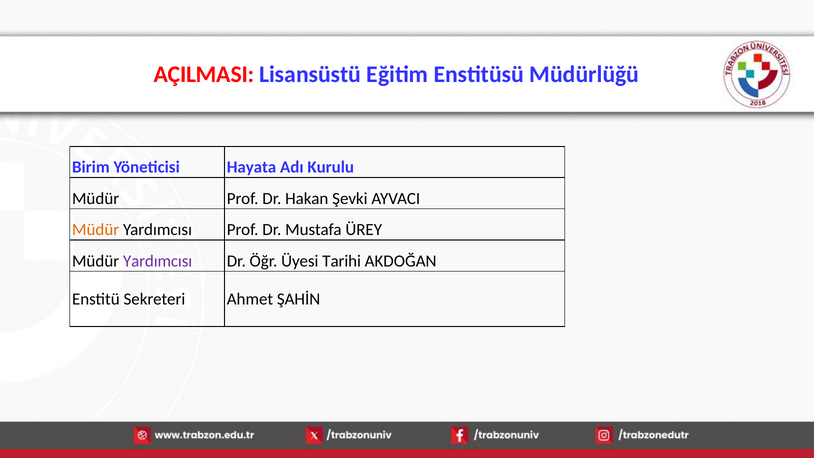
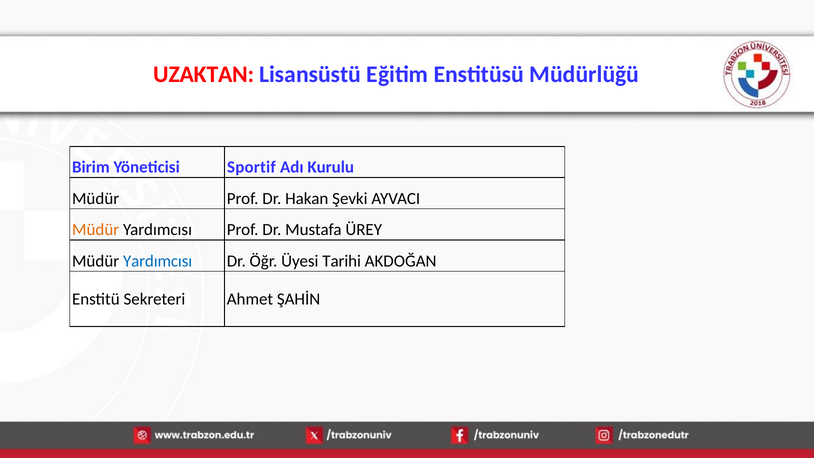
AÇILMASI: AÇILMASI -> UZAKTAN
Hayata: Hayata -> Sportif
Yardımcısı at (158, 261) colour: purple -> blue
